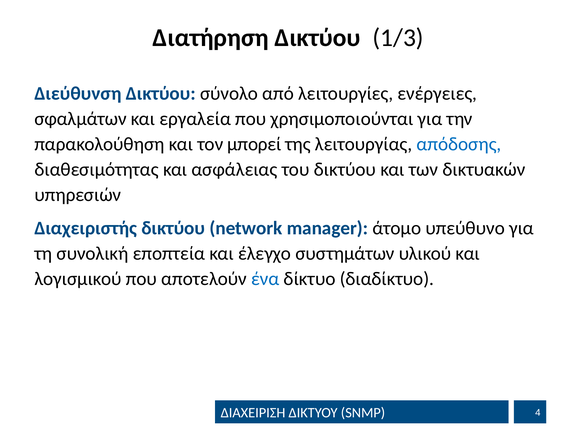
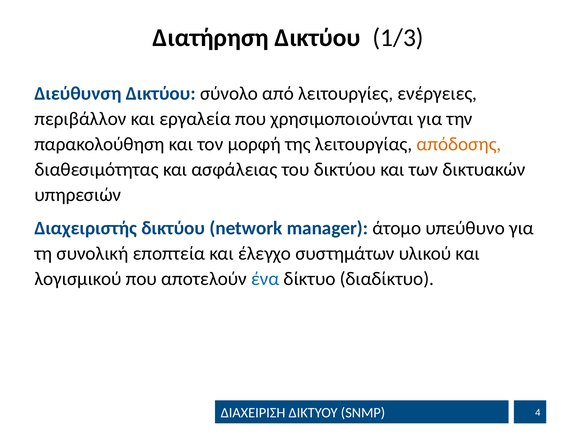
σφαλμάτων: σφαλμάτων -> περιβάλλον
μπορεί: μπορεί -> μορφή
απόδοσης colour: blue -> orange
